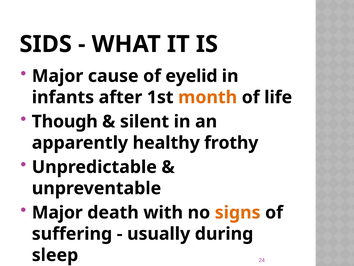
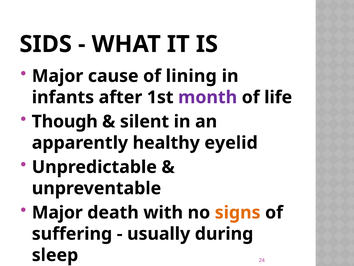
eyelid: eyelid -> lining
month colour: orange -> purple
frothy: frothy -> eyelid
